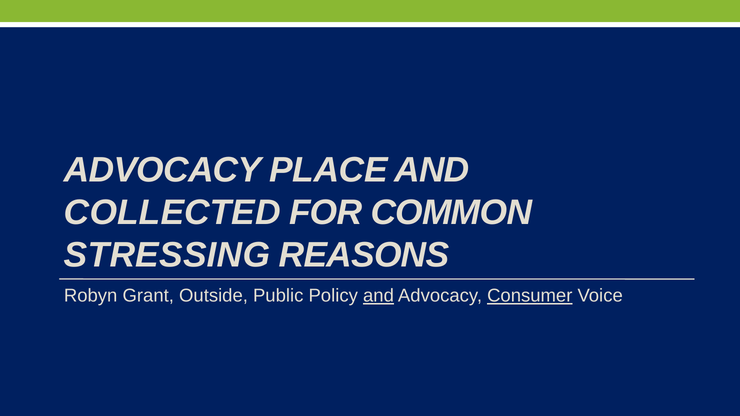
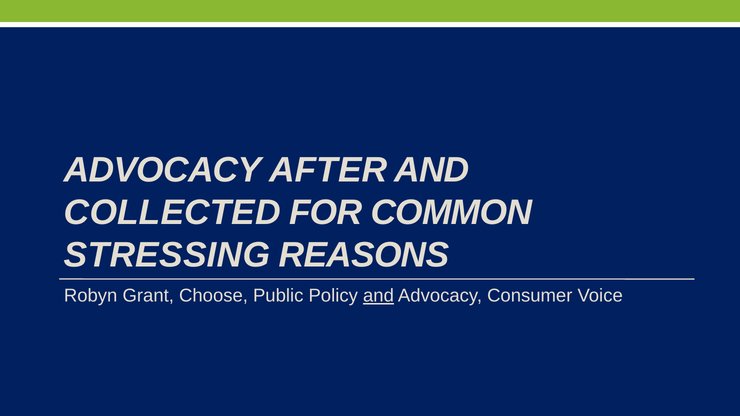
PLACE: PLACE -> AFTER
Outside: Outside -> Choose
Consumer underline: present -> none
